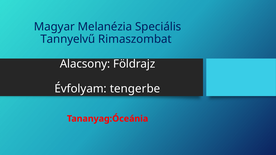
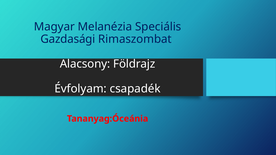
Tannyelvű: Tannyelvű -> Gazdasági
tengerbe: tengerbe -> csapadék
